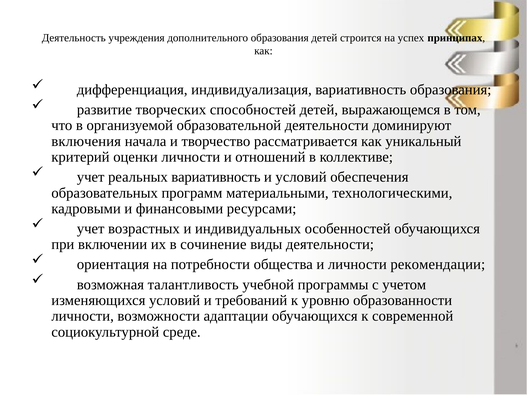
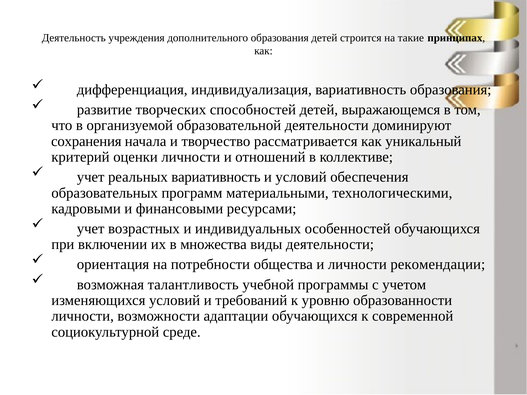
успех: успех -> такие
включения: включения -> сохранения
сочинение: сочинение -> множества
